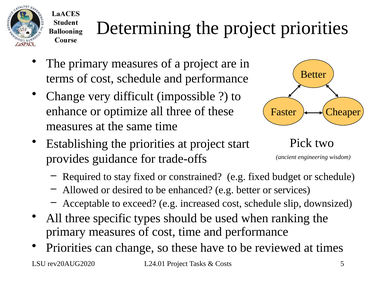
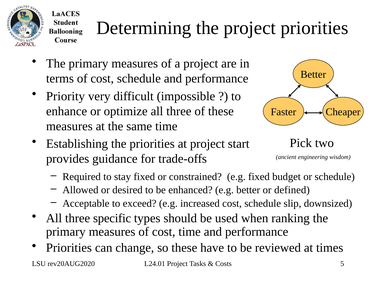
Change at (65, 96): Change -> Priority
services: services -> defined
